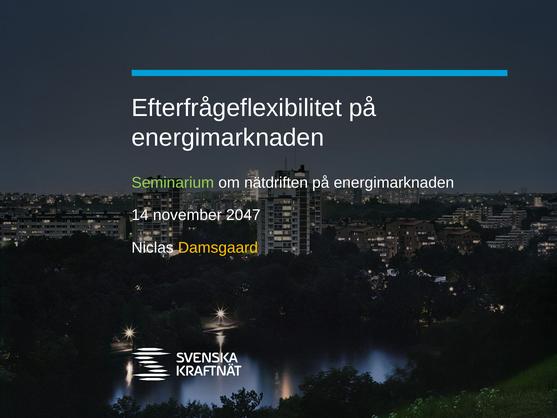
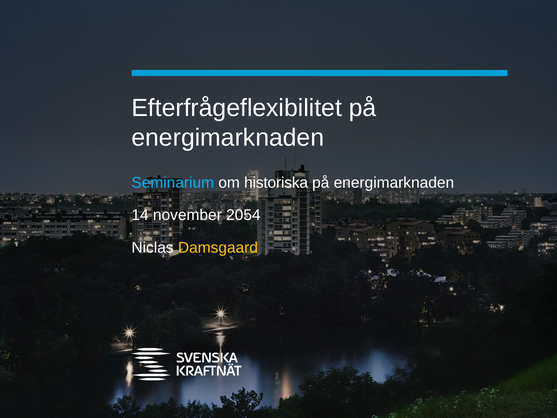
Seminarium colour: light green -> light blue
nätdriften: nätdriften -> historiska
2047: 2047 -> 2054
